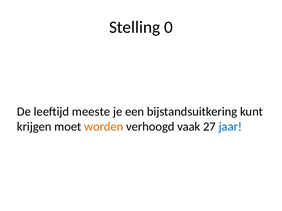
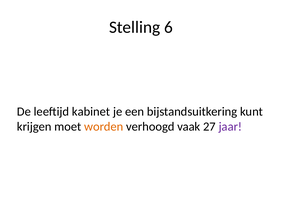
0: 0 -> 6
meeste: meeste -> kabinet
jaar colour: blue -> purple
